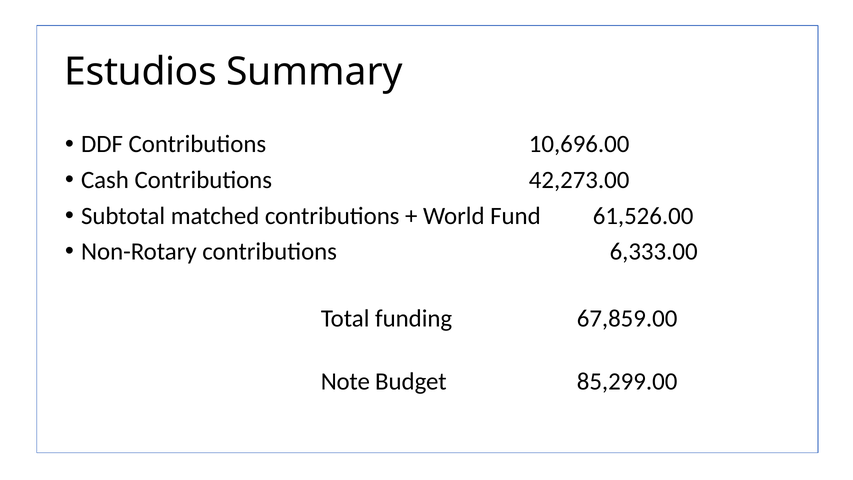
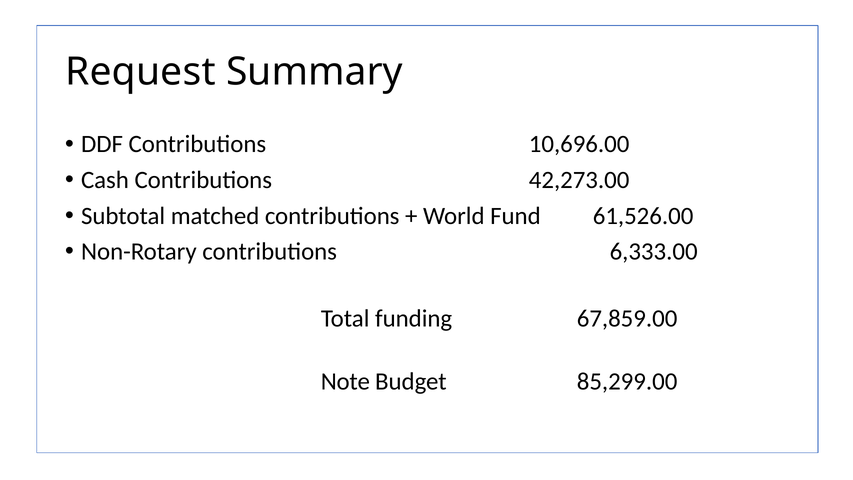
Estudios: Estudios -> Request
